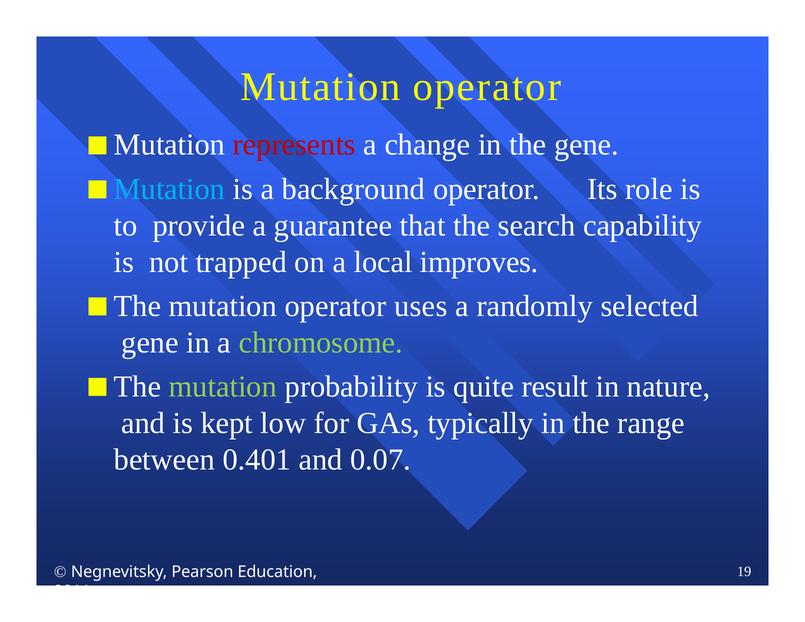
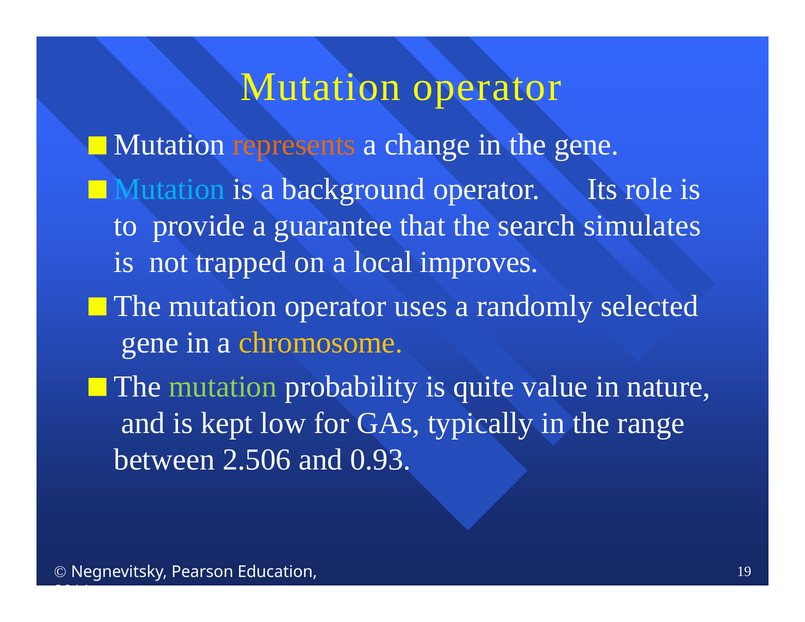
represents colour: red -> orange
capability: capability -> simulates
chromosome colour: light green -> yellow
result: result -> value
0.401: 0.401 -> 2.506
0.07: 0.07 -> 0.93
